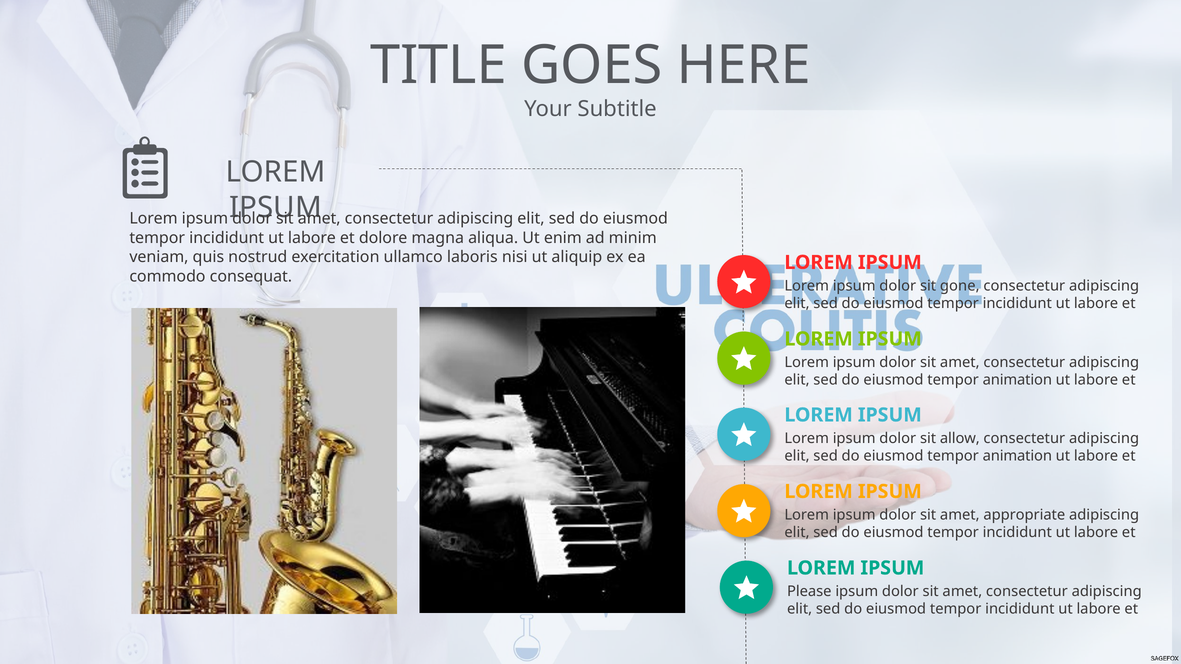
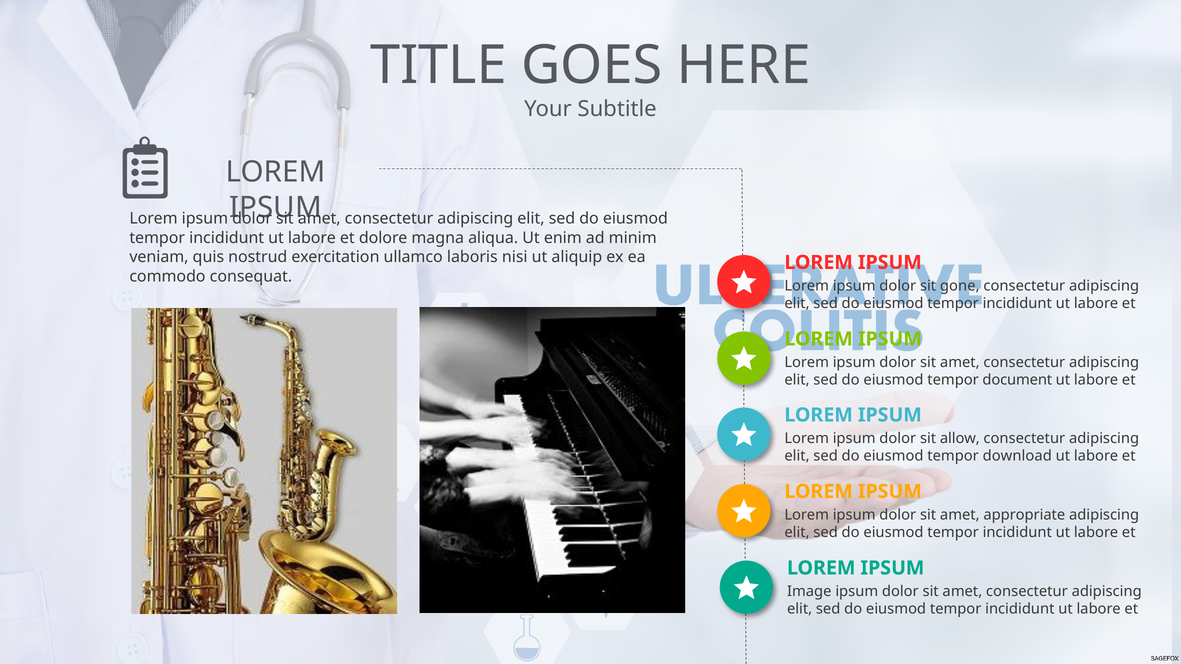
animation at (1017, 380): animation -> document
animation at (1017, 456): animation -> download
Please: Please -> Image
